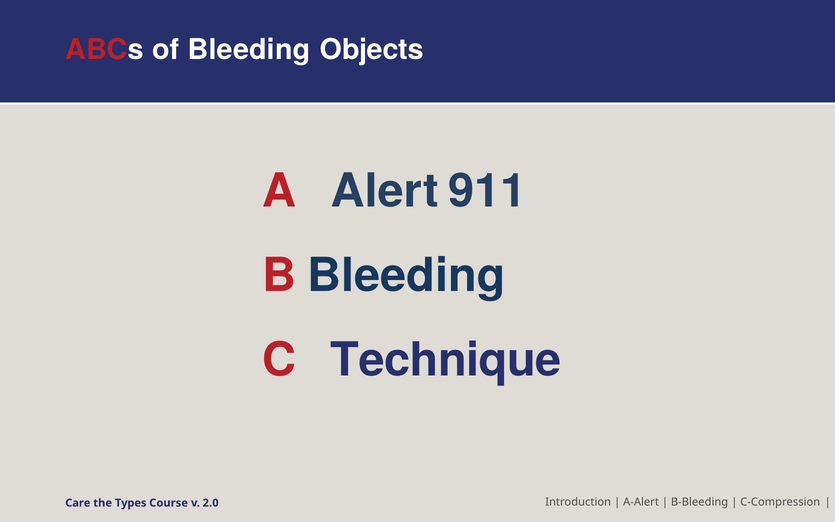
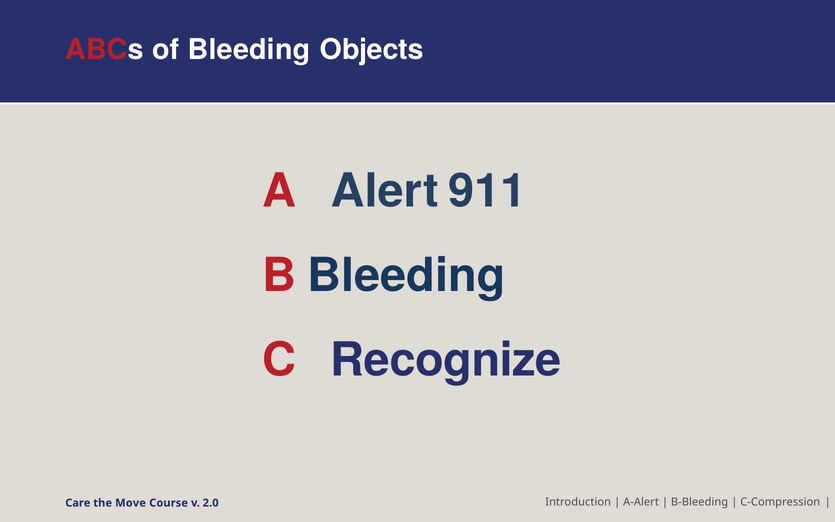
Technique: Technique -> Recognize
Types: Types -> Move
